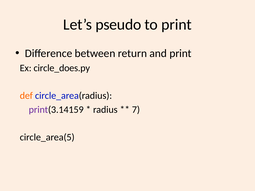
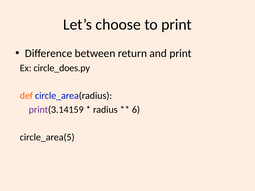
pseudo: pseudo -> choose
7: 7 -> 6
